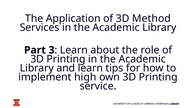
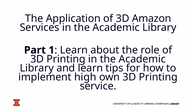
Method: Method -> Amazon
3: 3 -> 1
